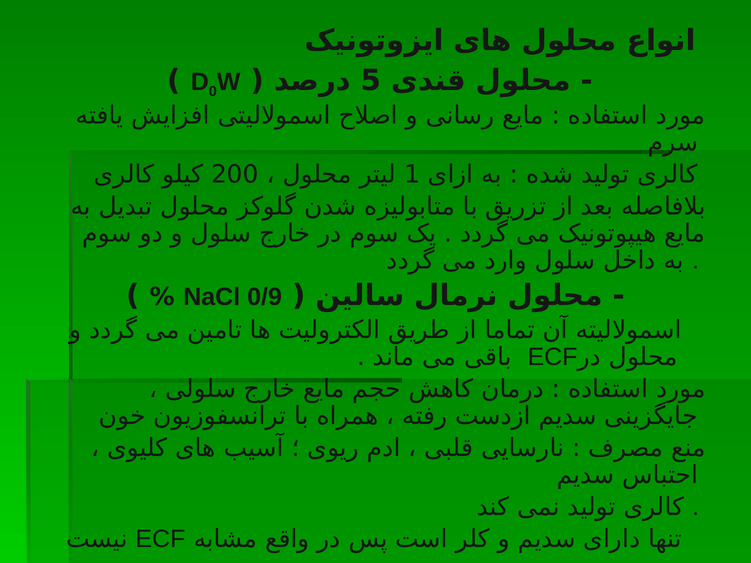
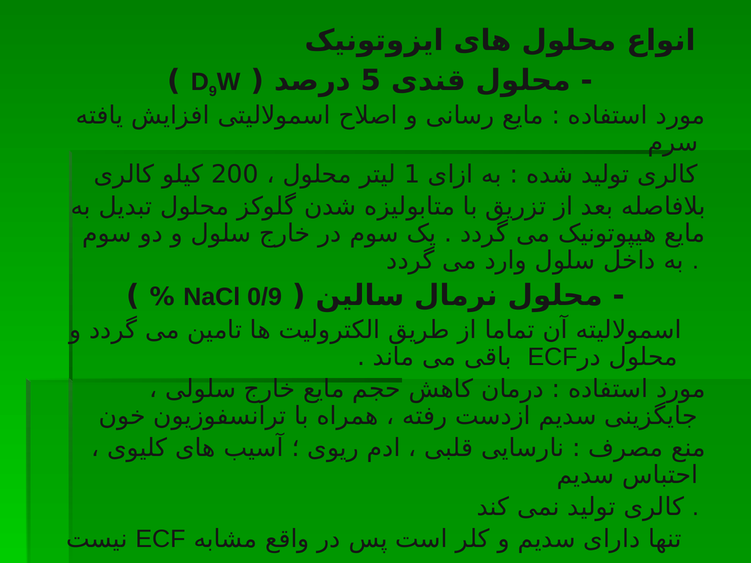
0: 0 -> 9
